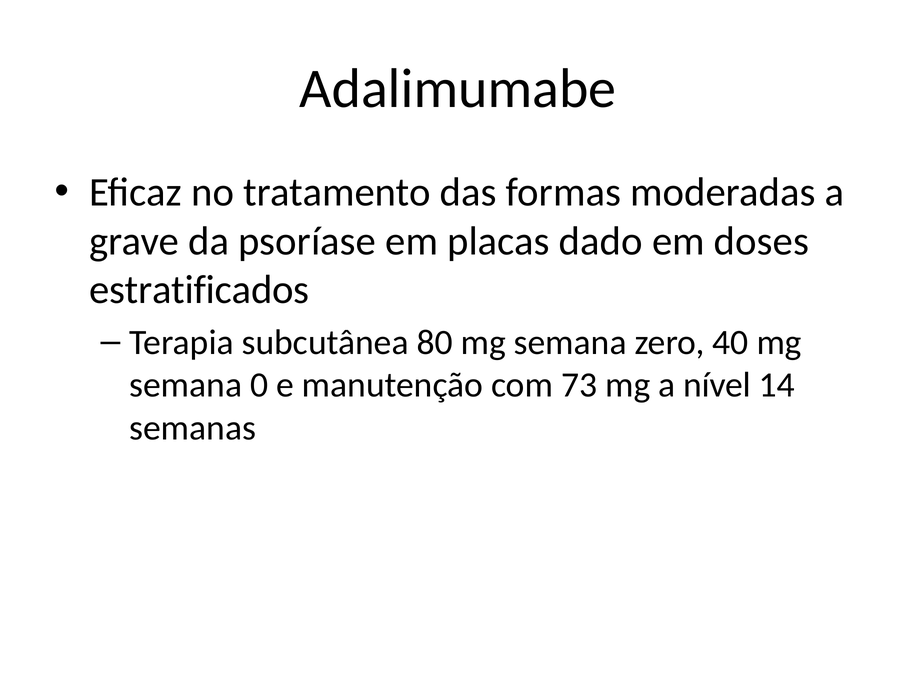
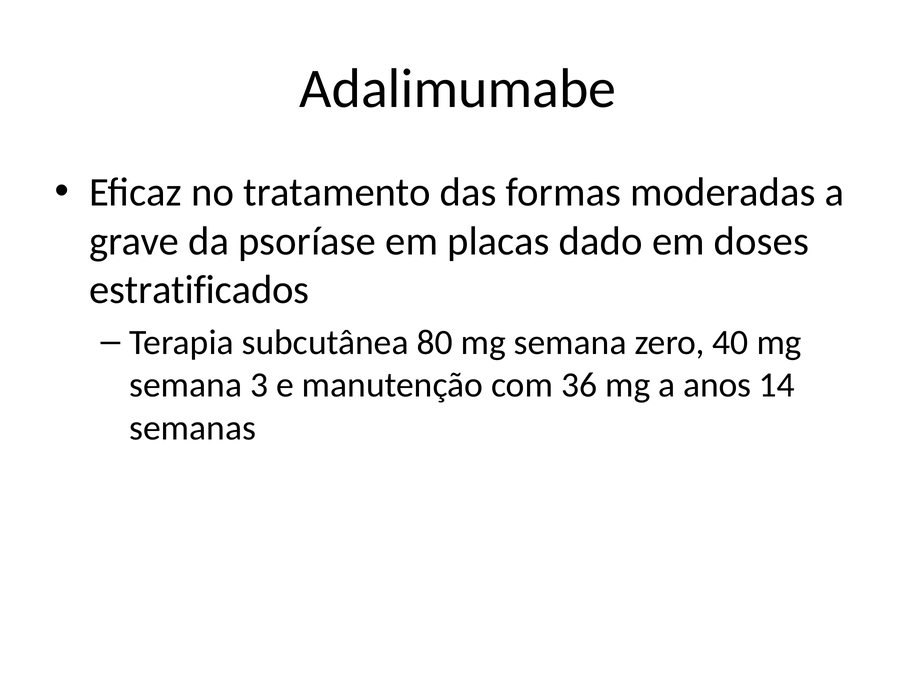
0: 0 -> 3
73: 73 -> 36
nível: nível -> anos
